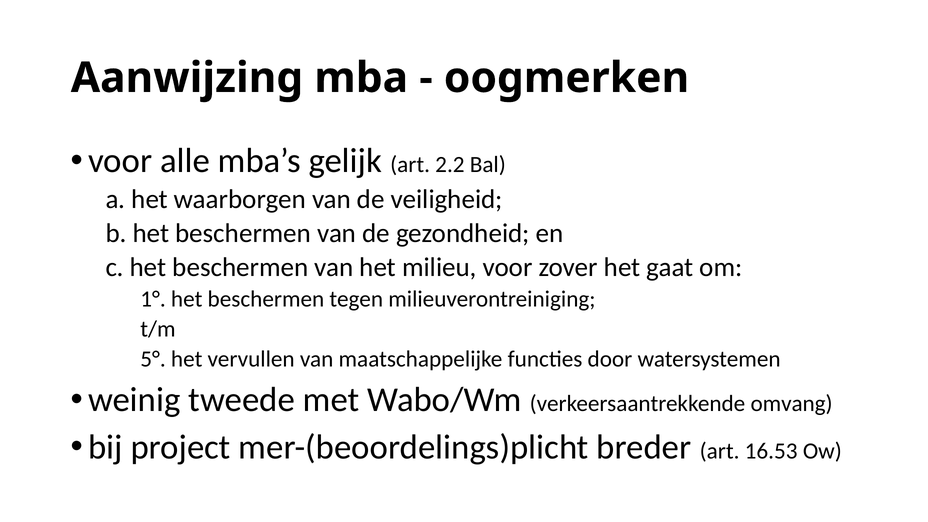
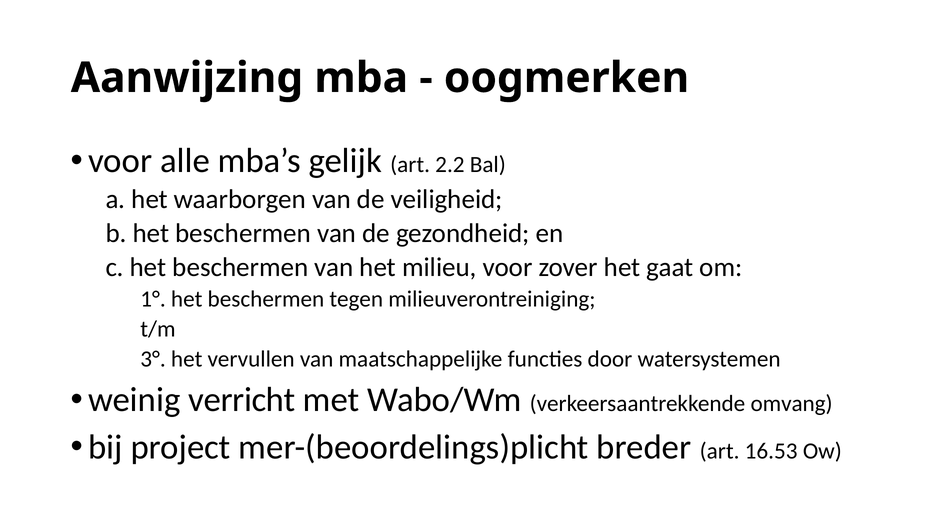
5°: 5° -> 3°
tweede: tweede -> verricht
